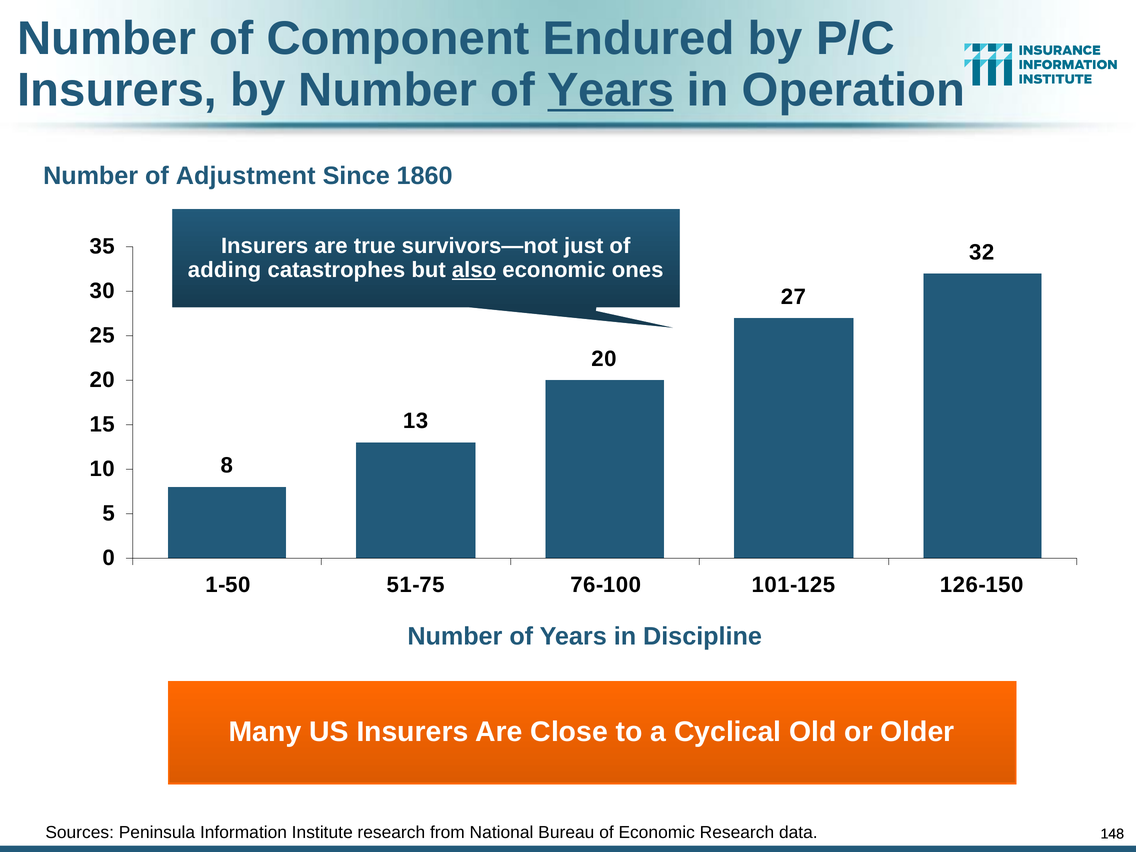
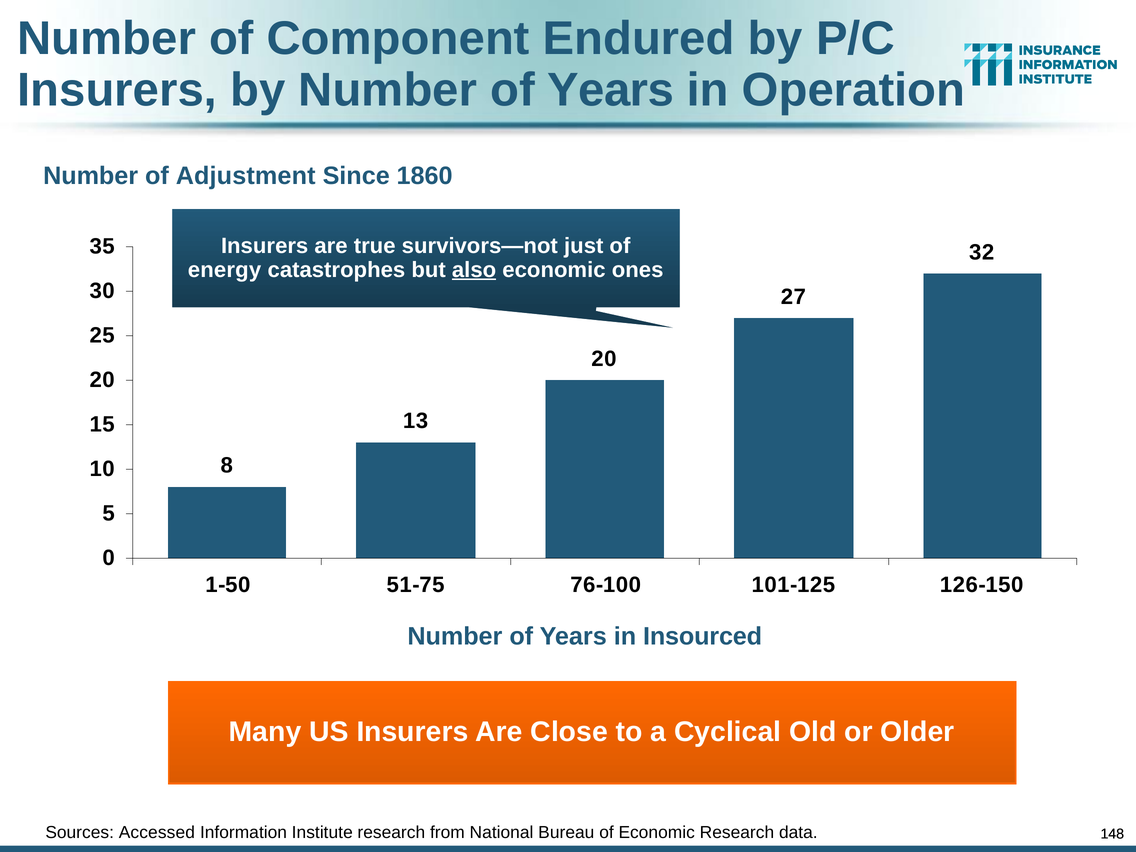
Years at (611, 90) underline: present -> none
adding: adding -> energy
Discipline: Discipline -> Insourced
Peninsula: Peninsula -> Accessed
